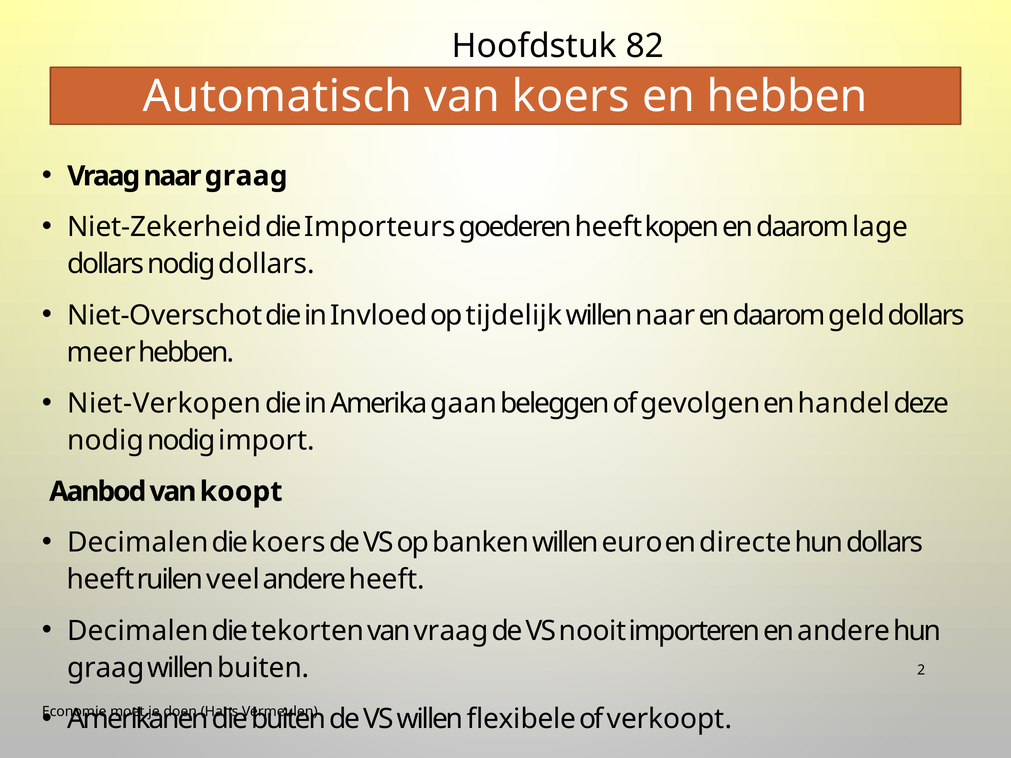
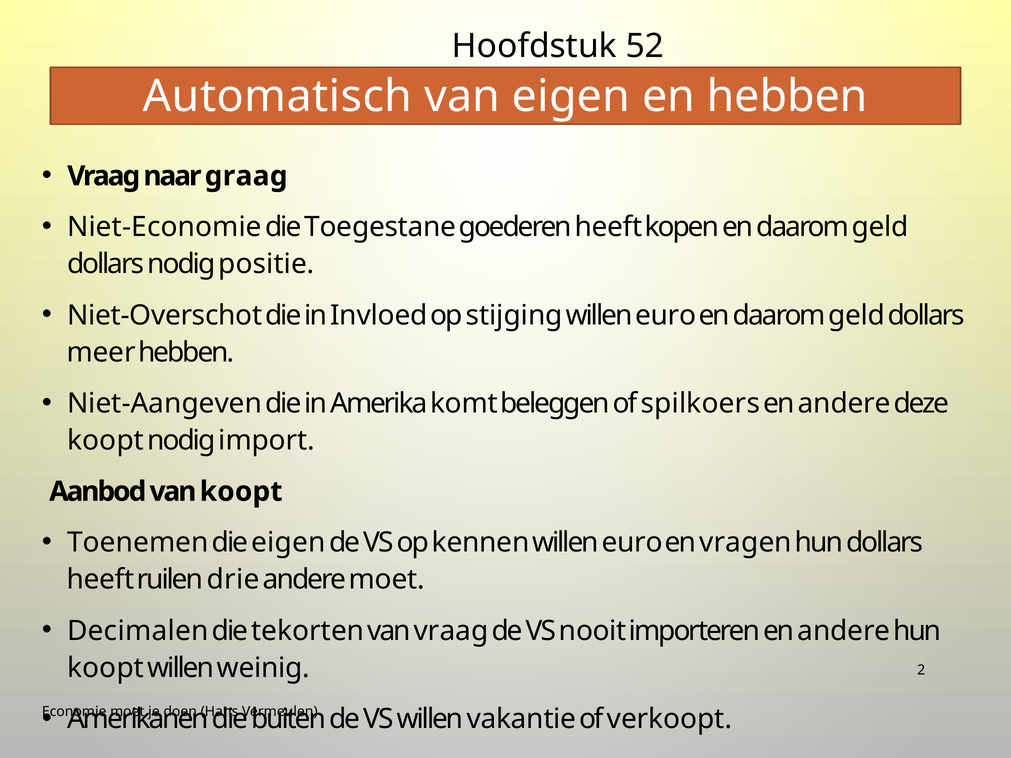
82: 82 -> 52
van koers: koers -> eigen
Niet-Zekerheid: Niet-Zekerheid -> Niet-Economie
Importeurs: Importeurs -> Toegestane
kopen en daarom lage: lage -> geld
nodig dollars: dollars -> positie
tijdelijk: tijdelijk -> stijging
naar at (666, 315): naar -> euro
Niet-Verkopen: Niet-Verkopen -> Niet-Aangeven
gaan: gaan -> komt
gevolgen: gevolgen -> spilkoers
handel at (844, 404): handel -> andere
nodig at (106, 441): nodig -> koopt
Decimalen at (138, 543): Decimalen -> Toenemen
die koers: koers -> eigen
banken: banken -> kennen
directe: directe -> vragen
veel: veel -> drie
andere heeft: heeft -> moet
graag at (106, 668): graag -> koopt
willen buiten: buiten -> weinig
flexibele: flexibele -> vakantie
